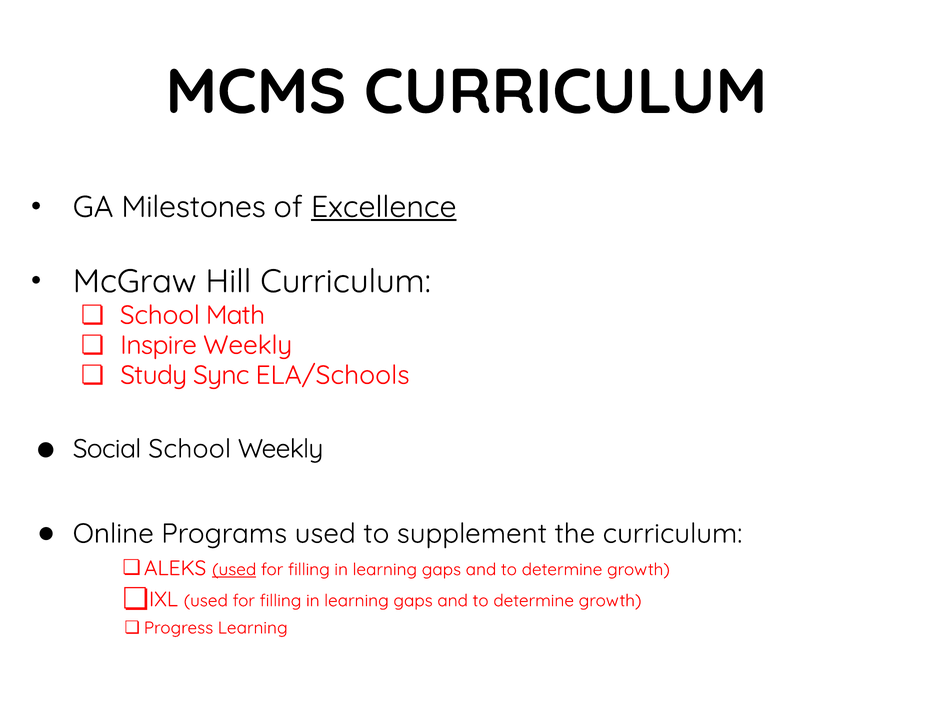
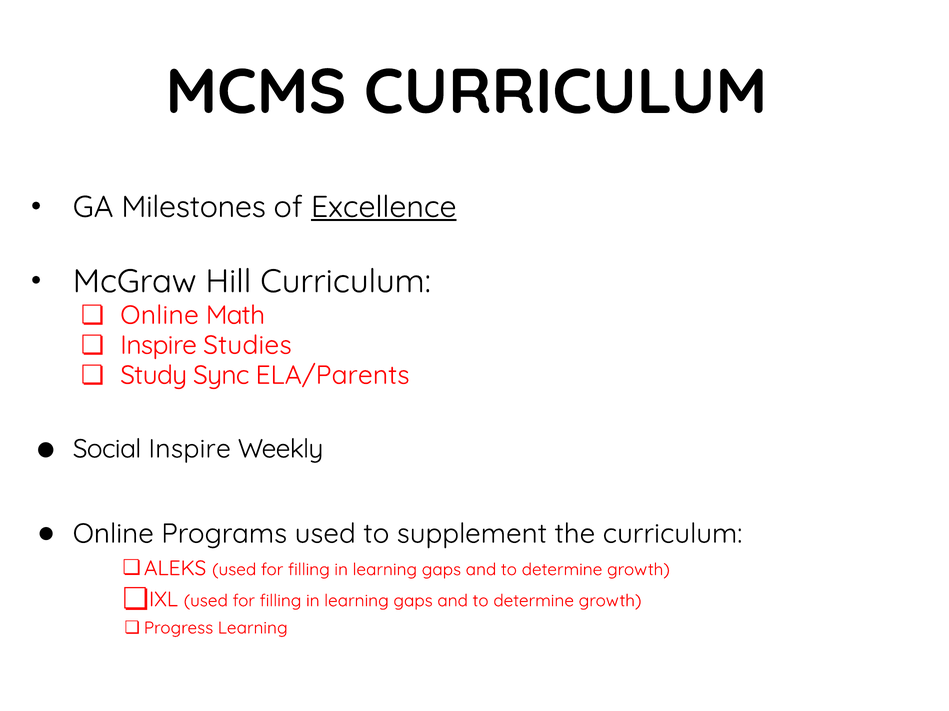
School at (160, 315): School -> Online
Inspire Weekly: Weekly -> Studies
ELA/Schools: ELA/Schools -> ELA/Parents
Social School: School -> Inspire
used at (234, 570) underline: present -> none
